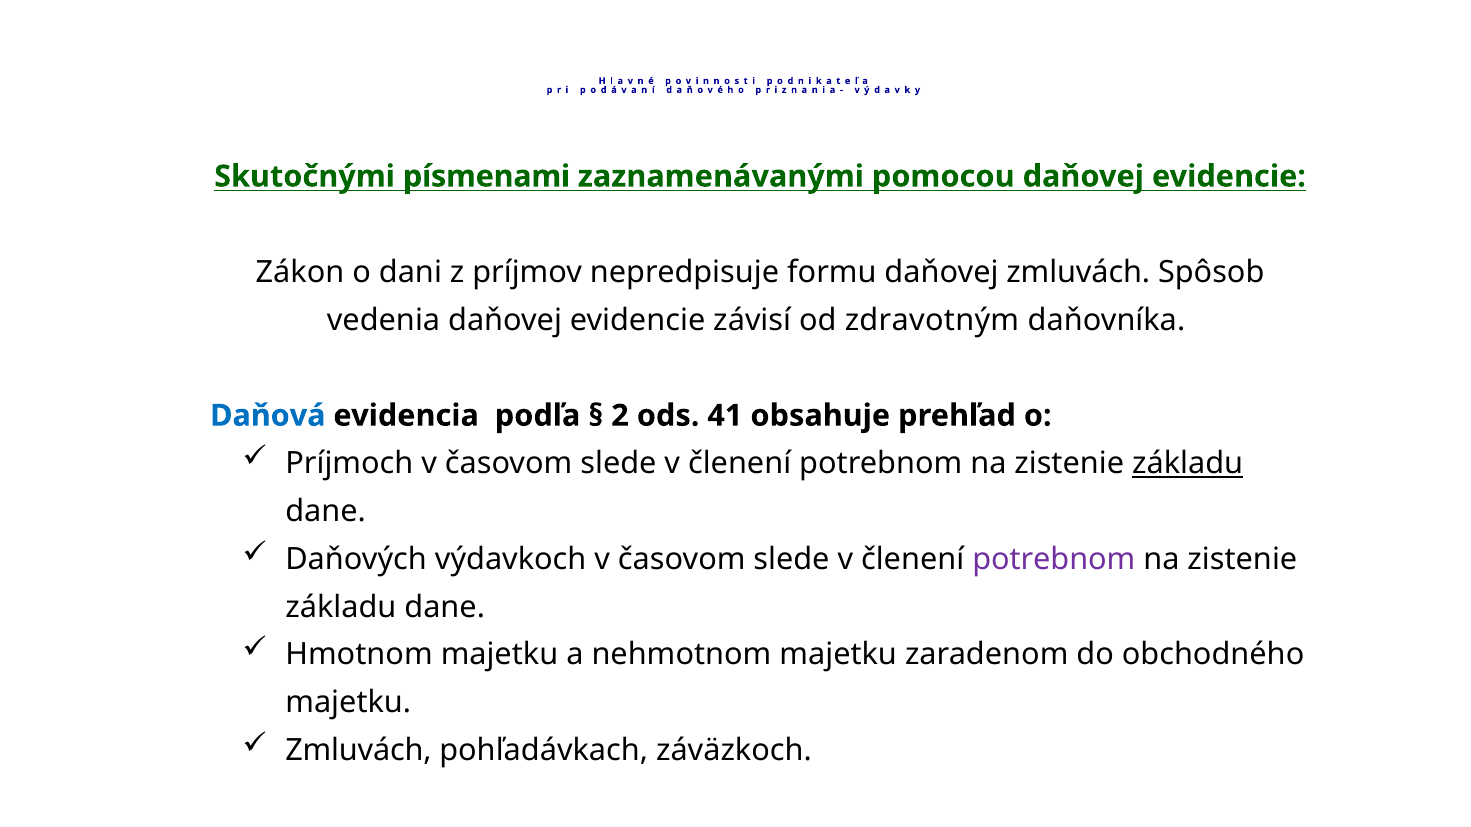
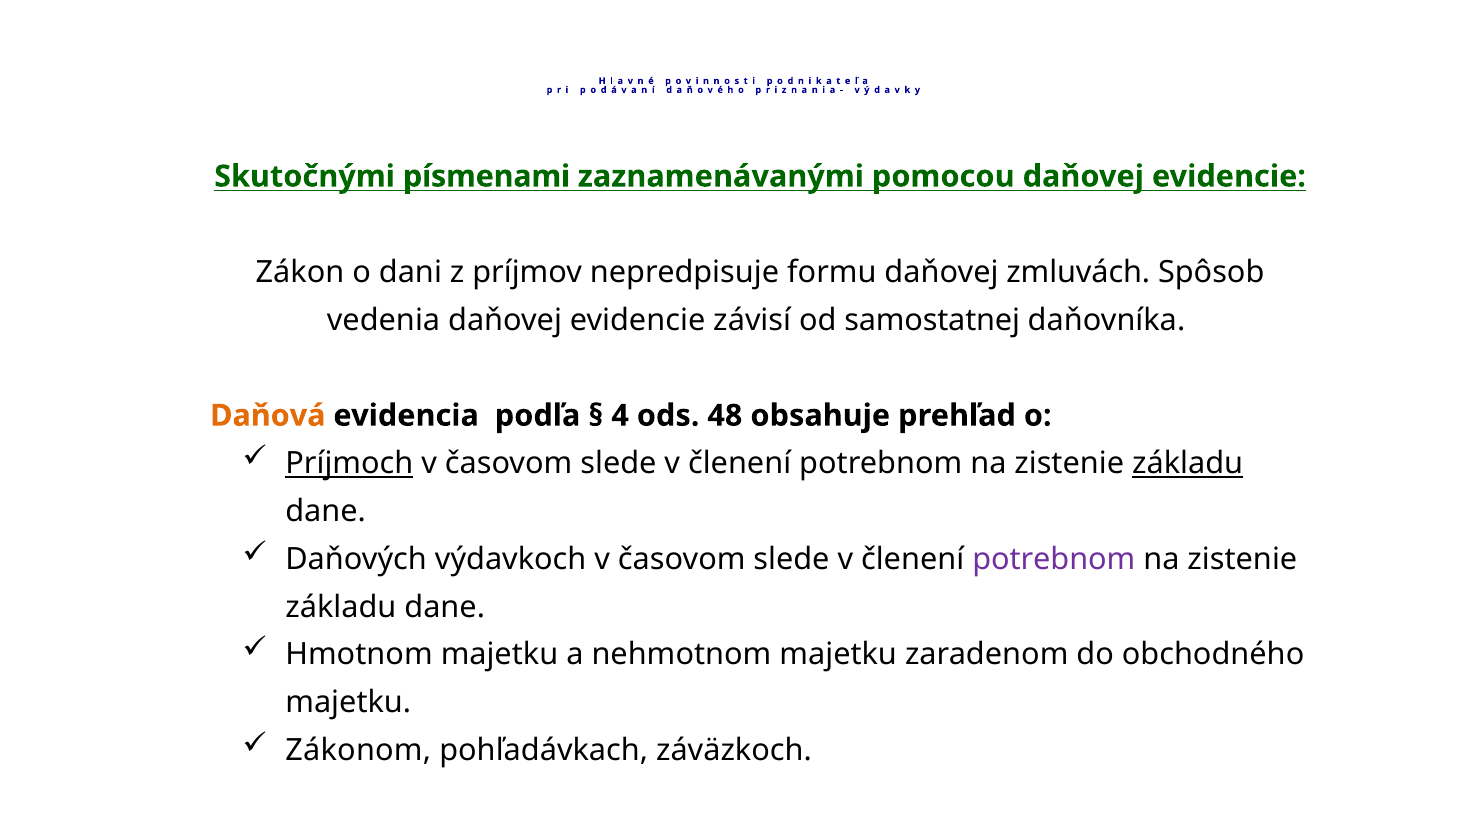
zdravotným: zdravotným -> samostatnej
Daňová colour: blue -> orange
2: 2 -> 4
41: 41 -> 48
Príjmoch underline: none -> present
Zmluvách at (358, 751): Zmluvách -> Zákonom
